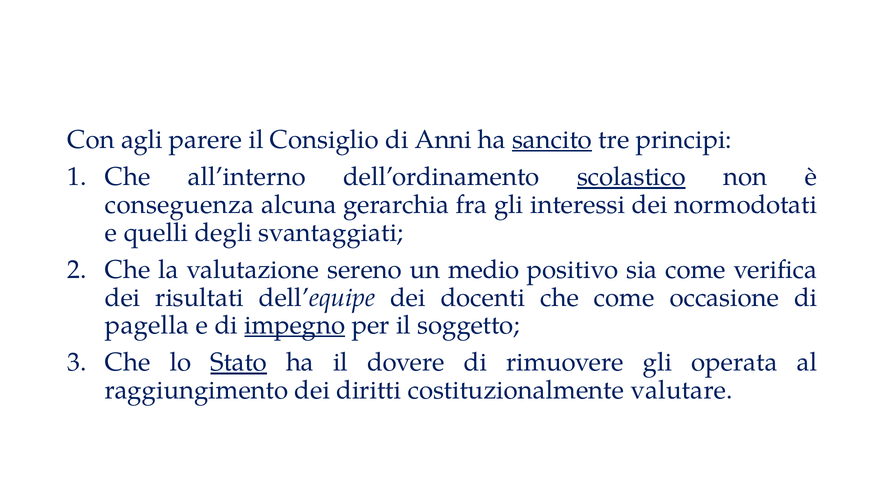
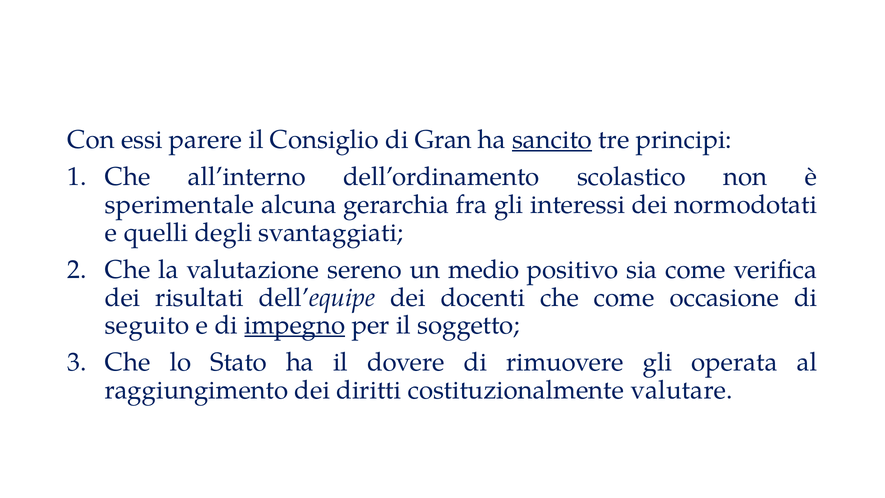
agli: agli -> essi
Anni: Anni -> Gran
scolastico underline: present -> none
conseguenza: conseguenza -> sperimentale
pagella: pagella -> seguito
Stato underline: present -> none
